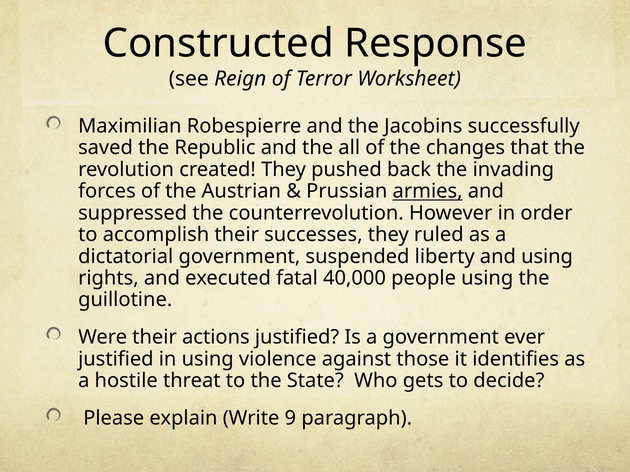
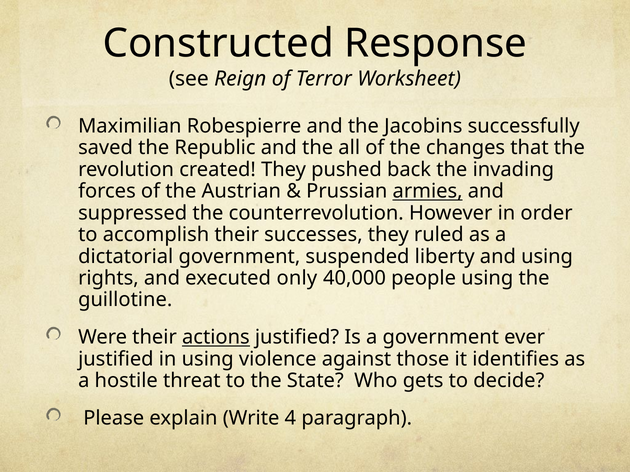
fatal: fatal -> only
actions underline: none -> present
9: 9 -> 4
